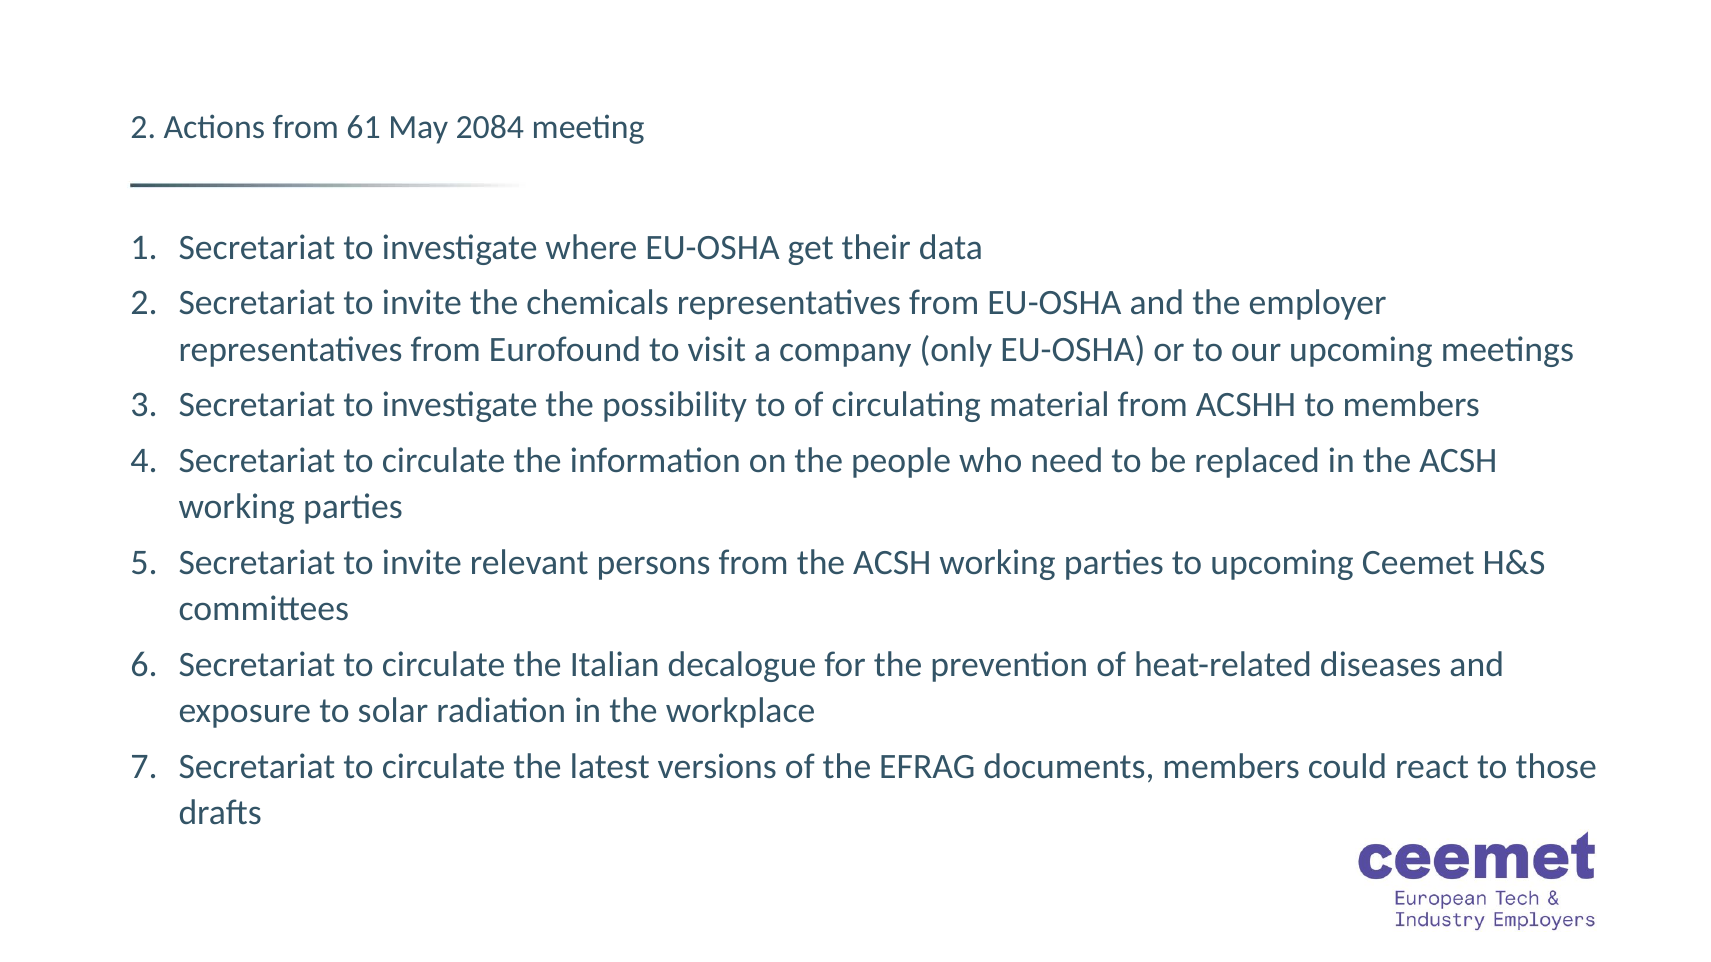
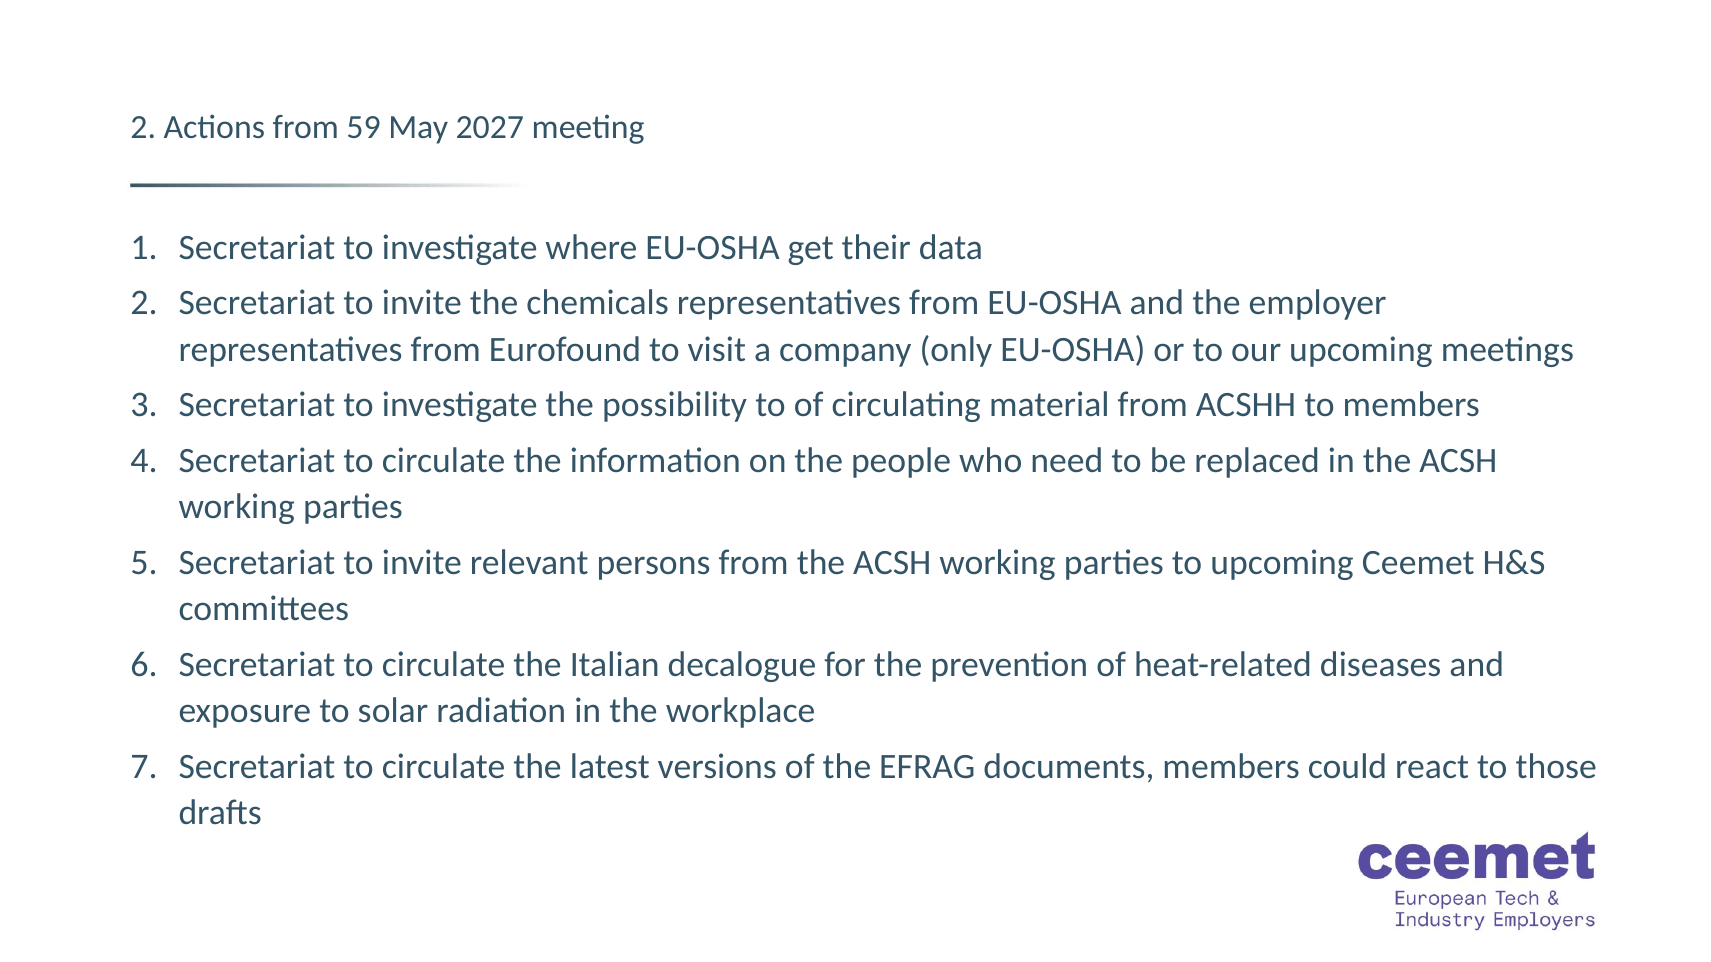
61: 61 -> 59
2084: 2084 -> 2027
